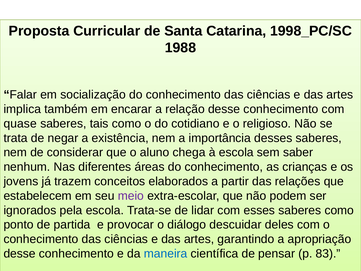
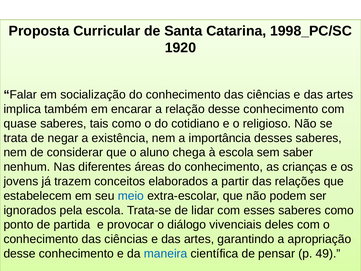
1988: 1988 -> 1920
meio colour: purple -> blue
descuidar: descuidar -> vivenciais
83: 83 -> 49
